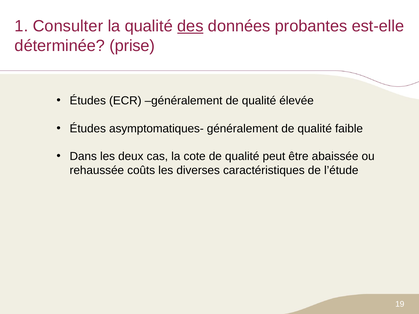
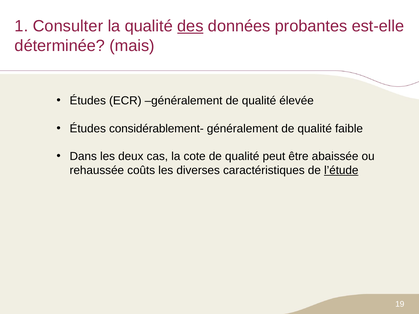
prise: prise -> mais
asymptomatiques-: asymptomatiques- -> considérablement-
l’étude underline: none -> present
